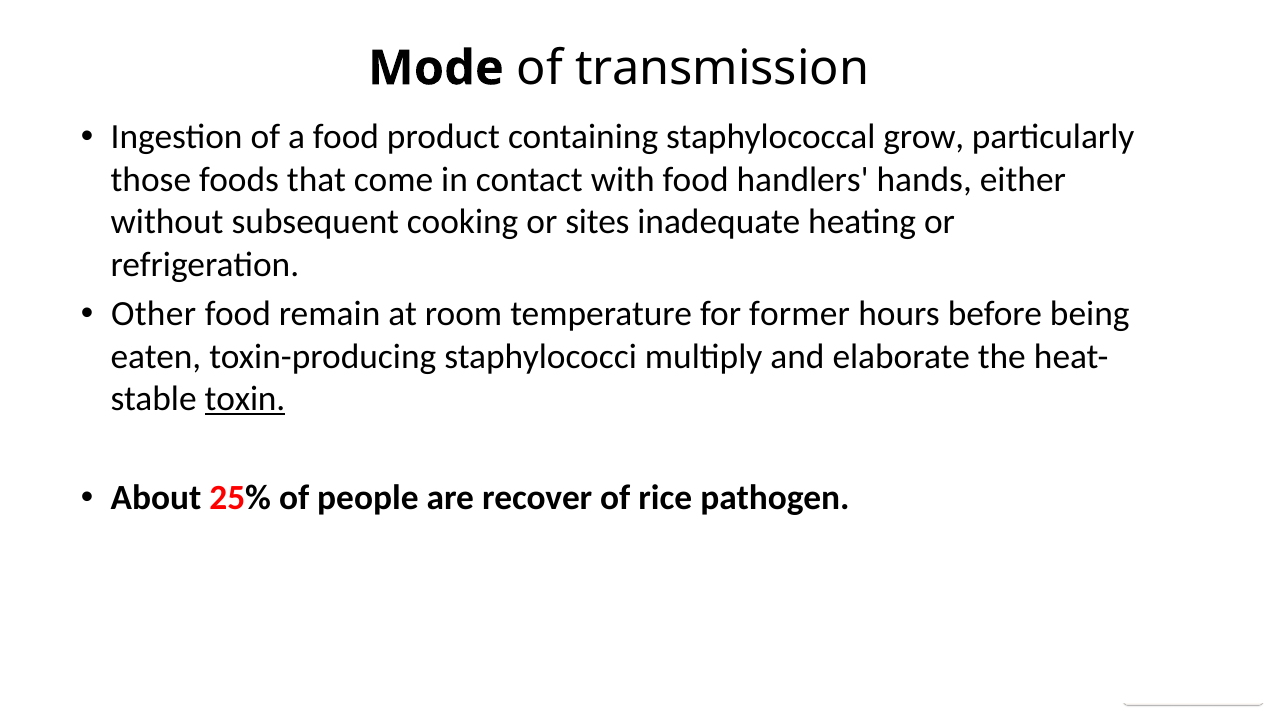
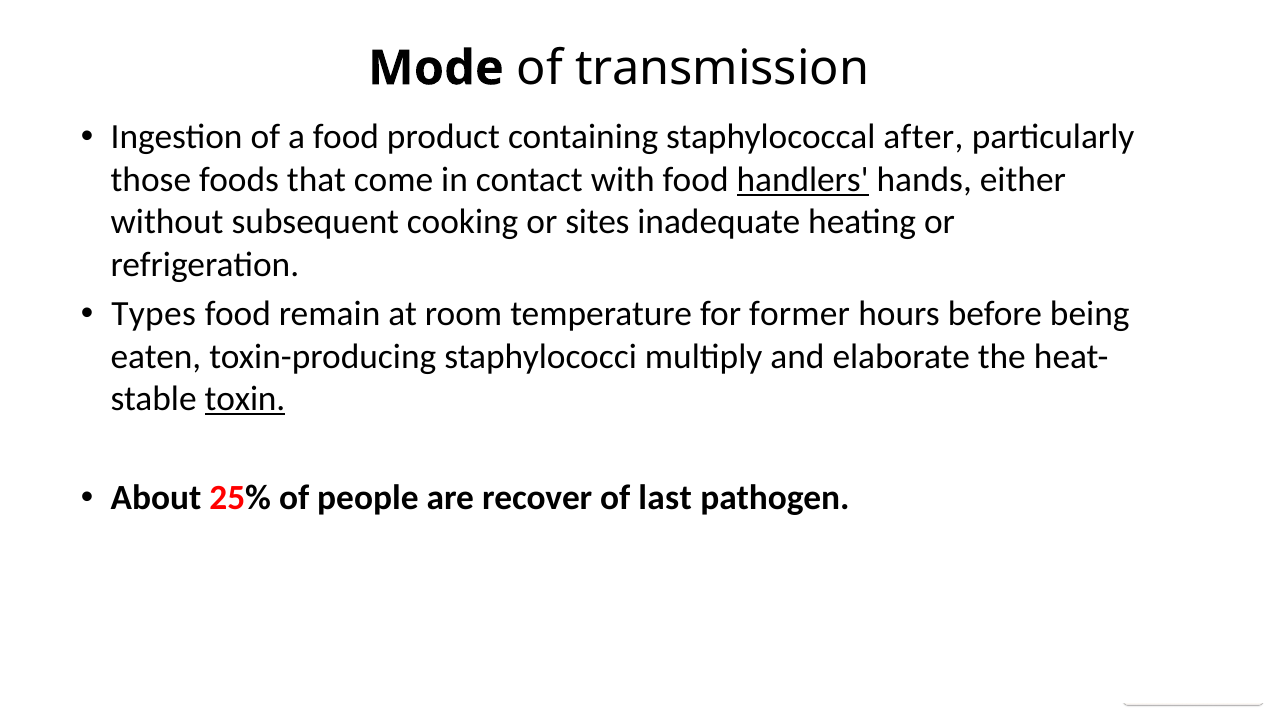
grow: grow -> after
handlers underline: none -> present
Other: Other -> Types
rice: rice -> last
